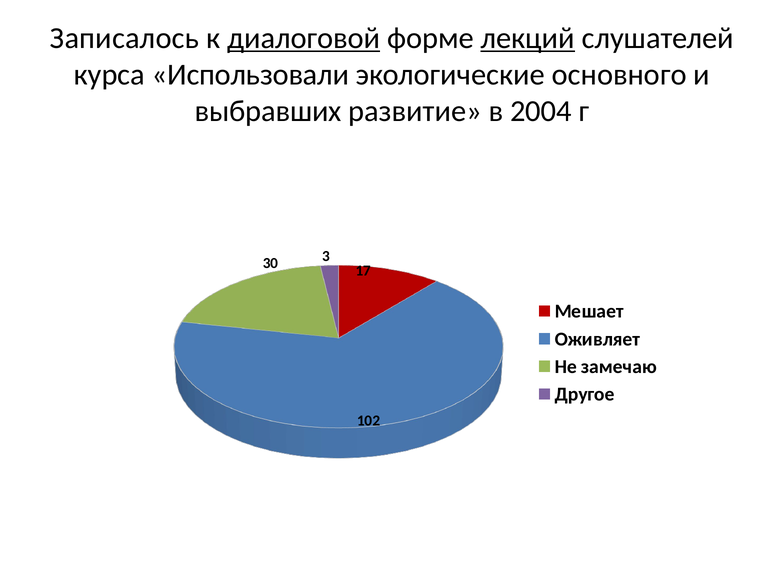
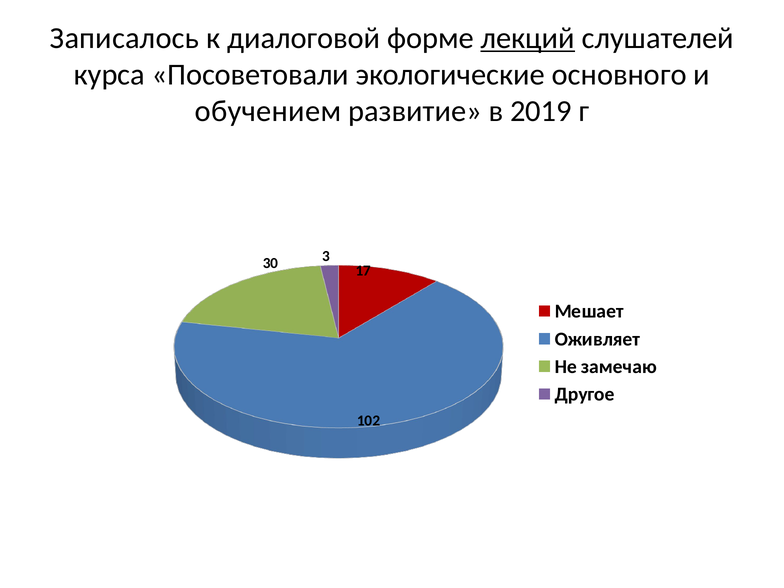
диалоговой underline: present -> none
Использовали: Использовали -> Посоветовали
выбравших: выбравших -> обучением
2004: 2004 -> 2019
